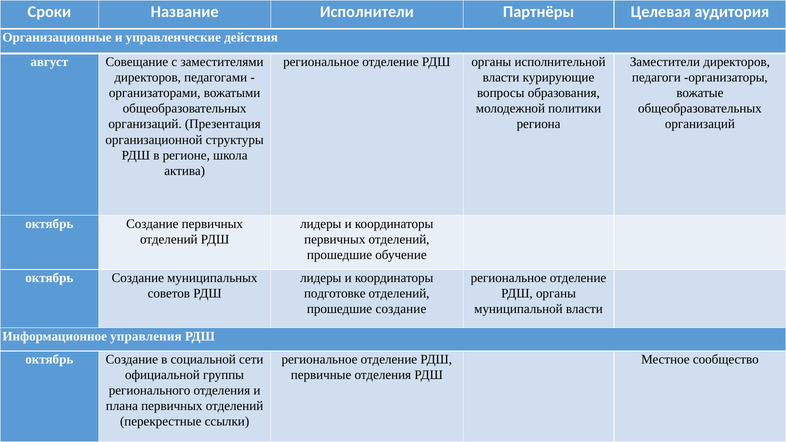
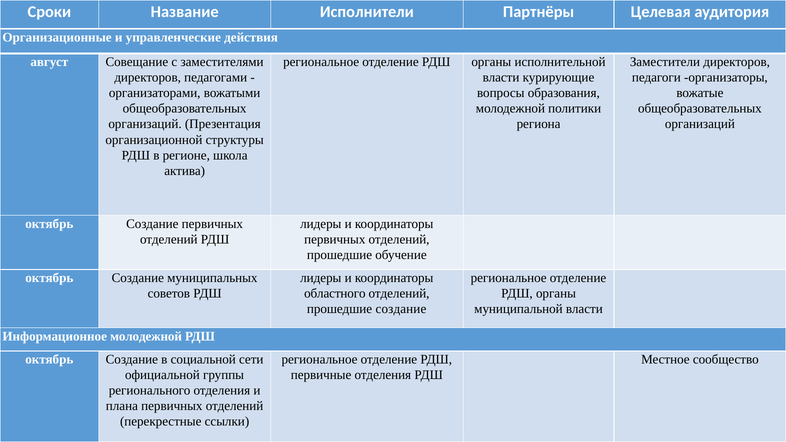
подготовке: подготовке -> областного
Информационное управления: управления -> молодежной
